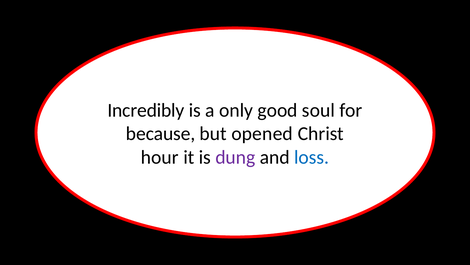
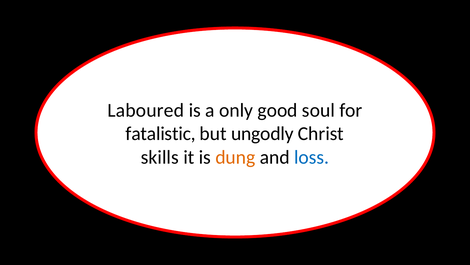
Incredibly: Incredibly -> Laboured
because: because -> fatalistic
opened: opened -> ungodly
hour: hour -> skills
dung colour: purple -> orange
